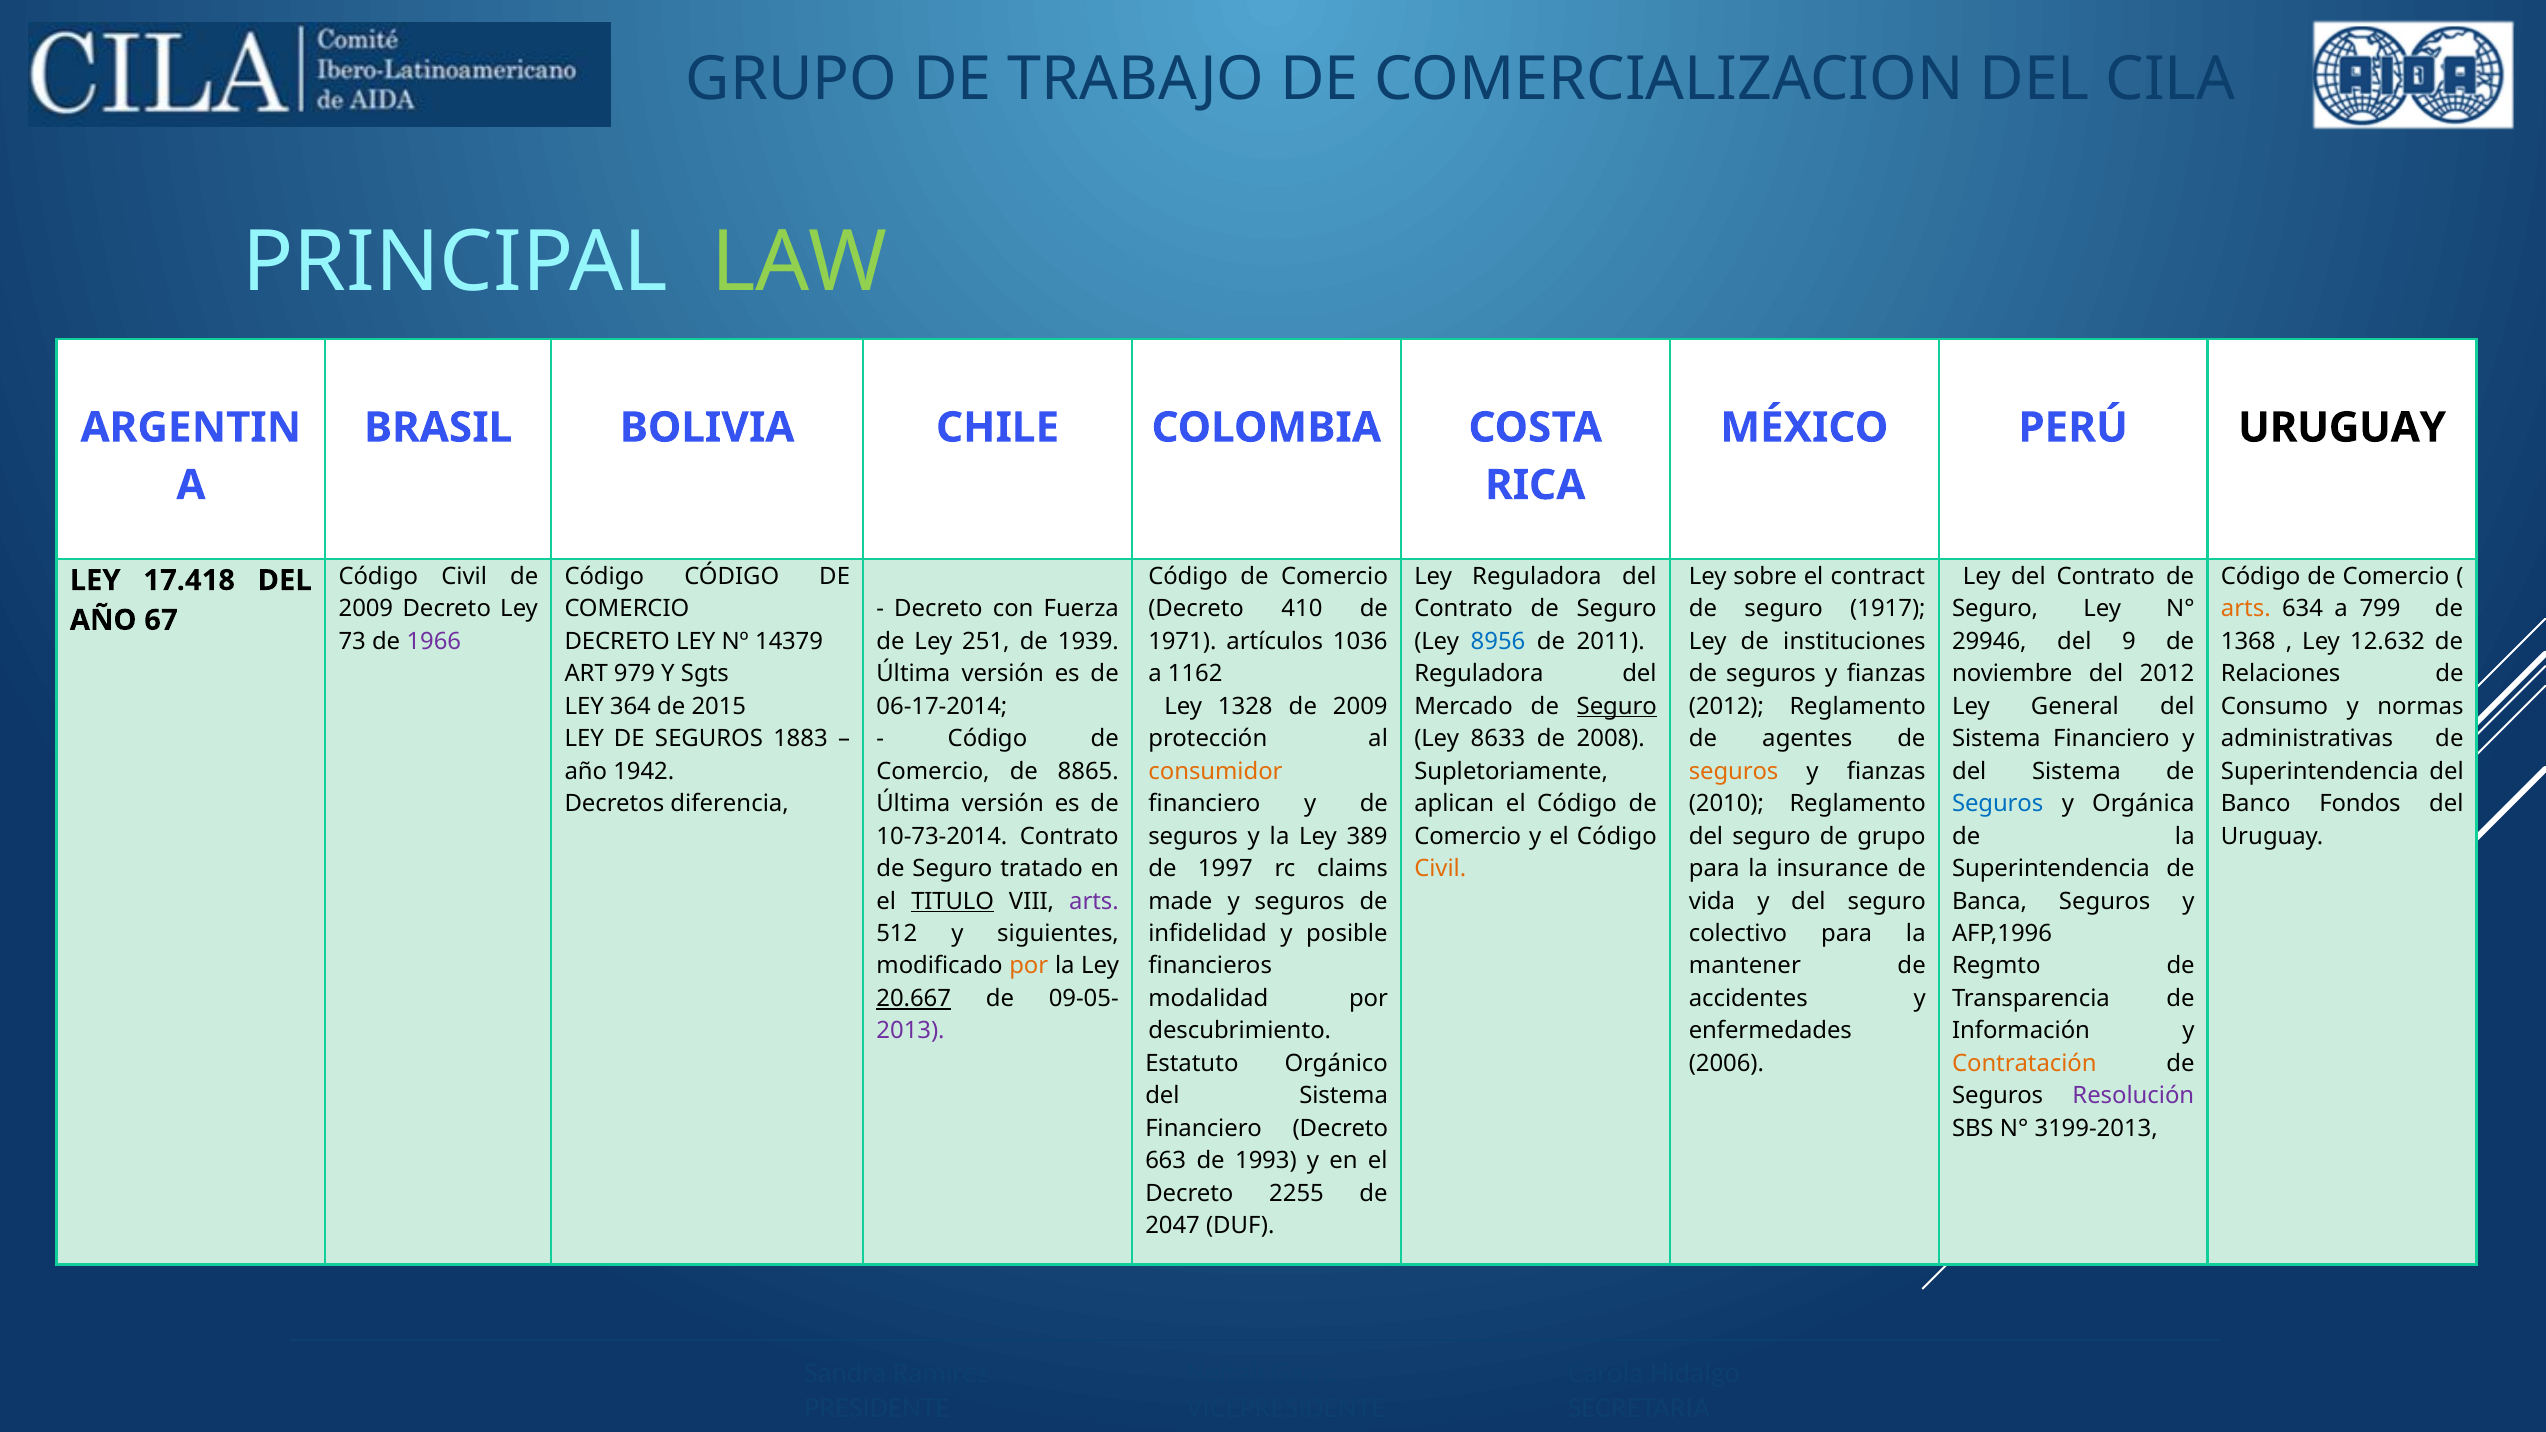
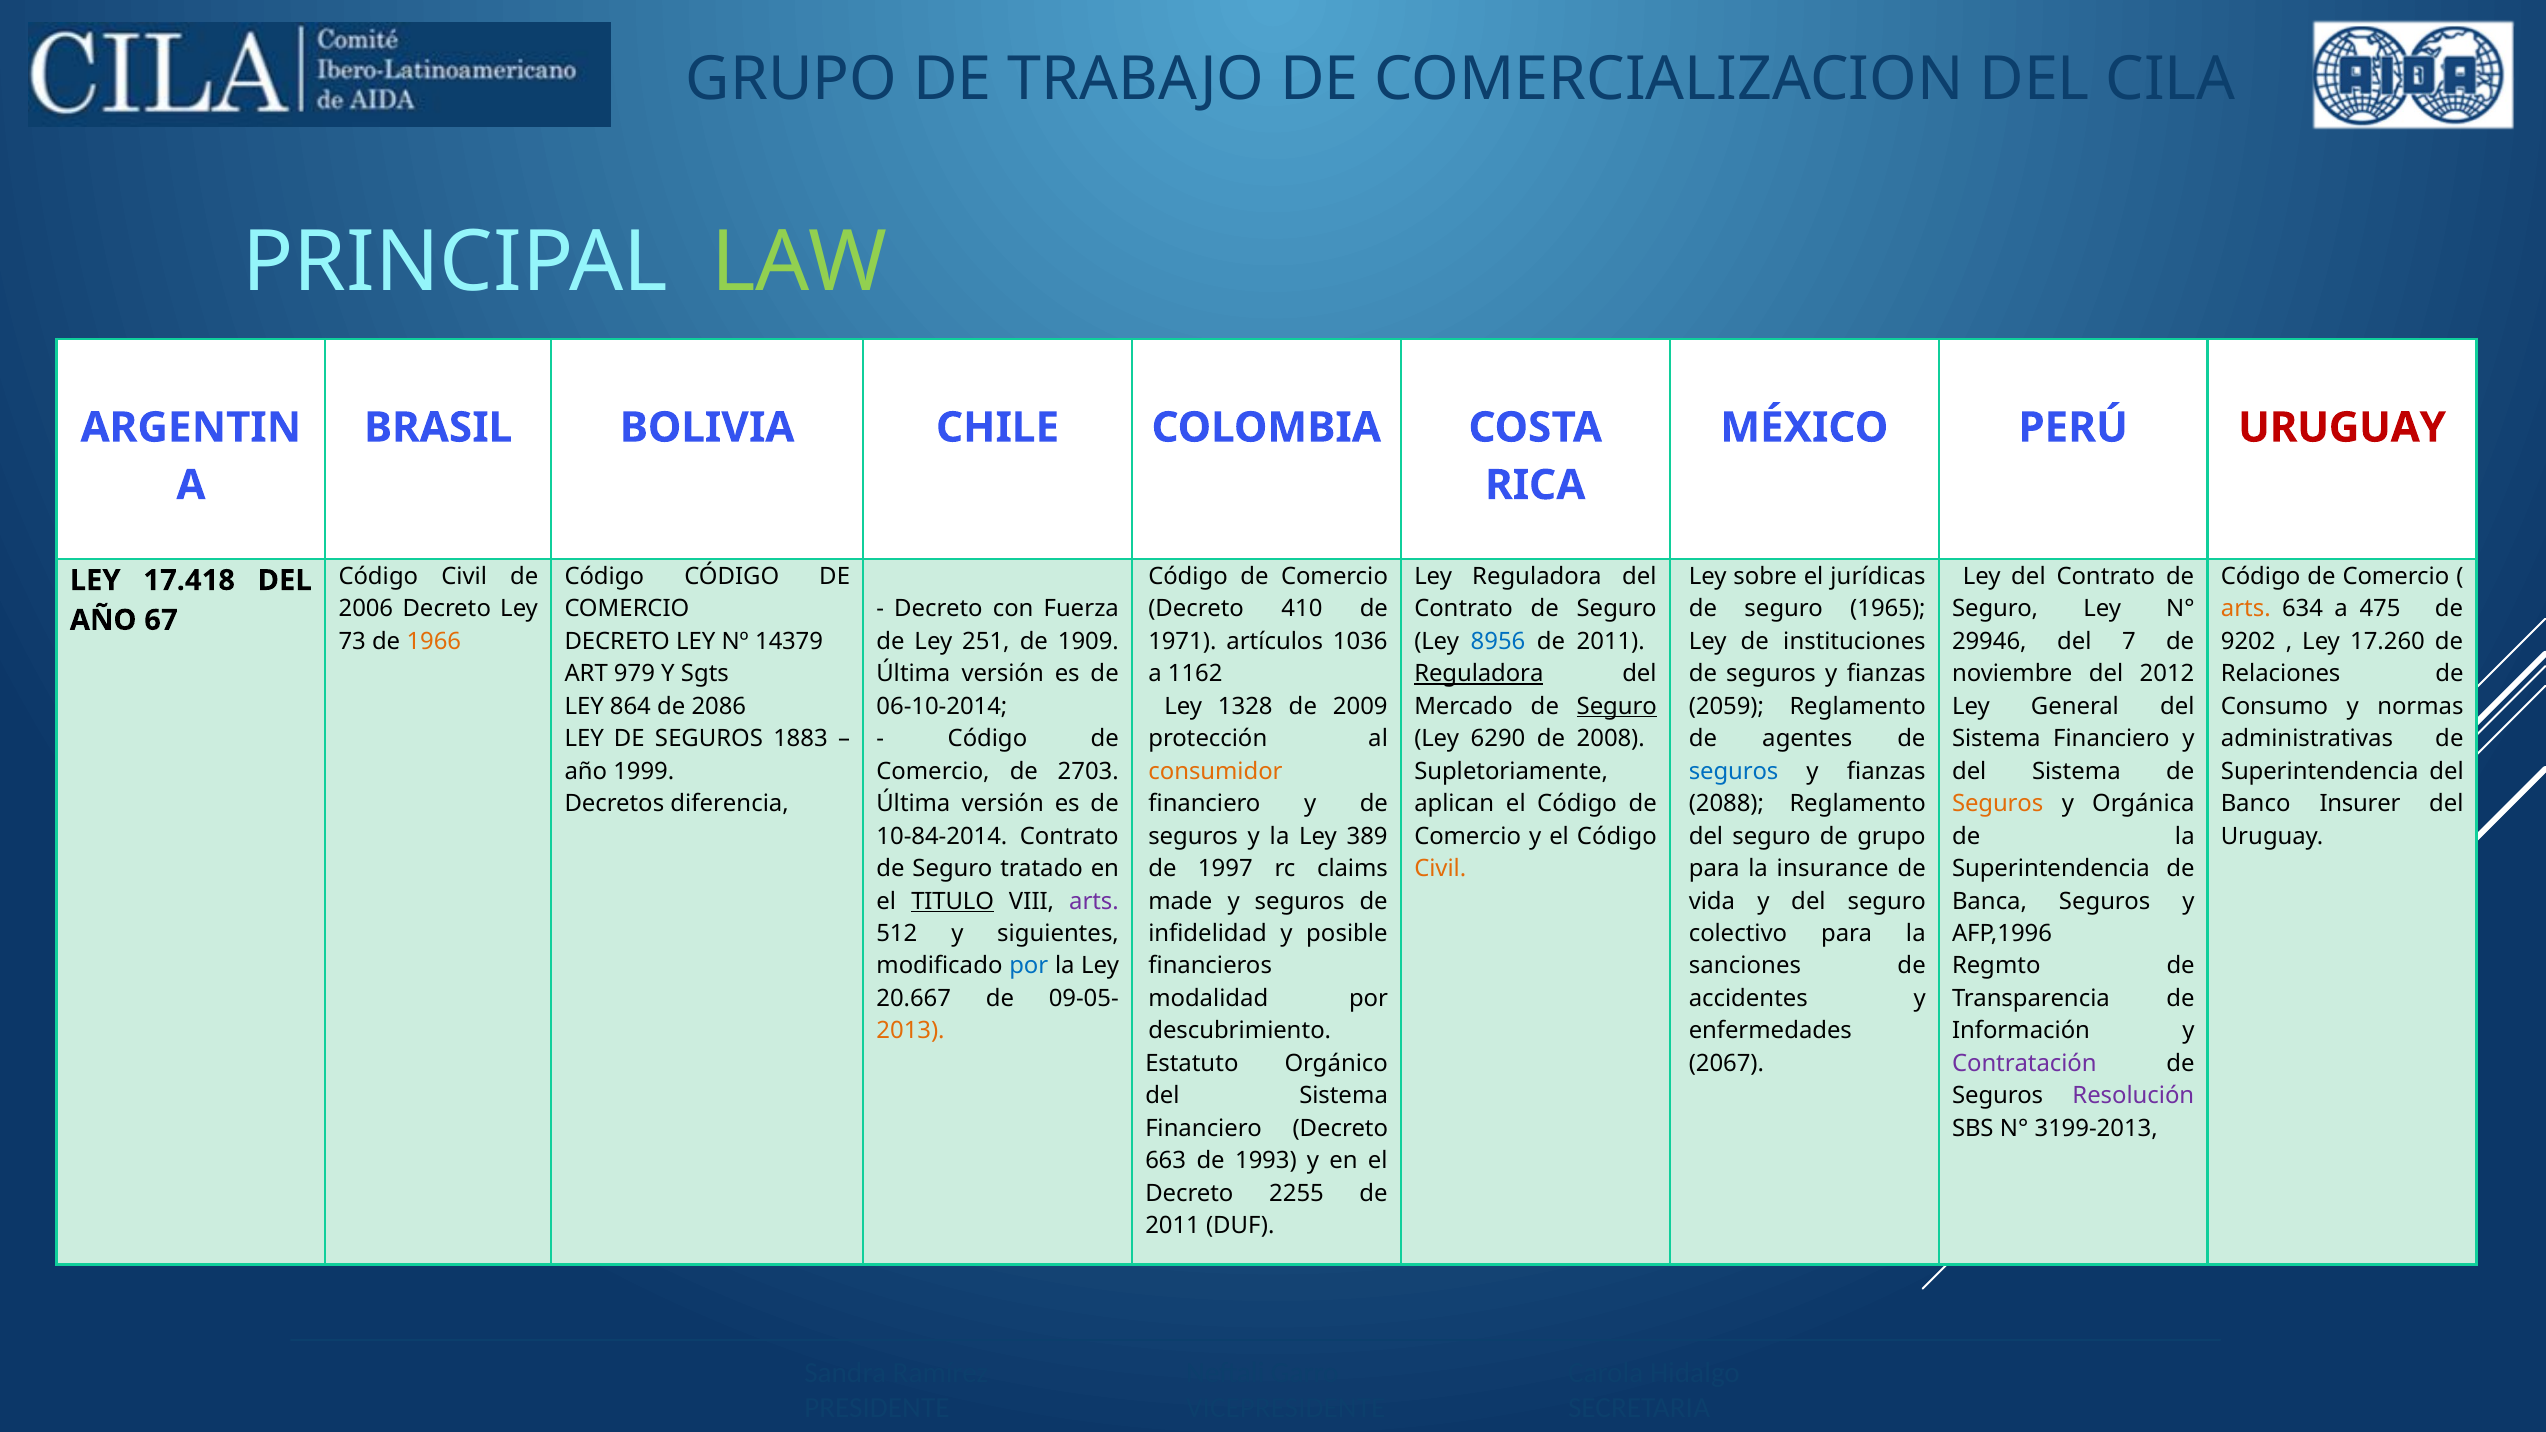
URUGUAY at (2342, 428) colour: black -> red
contract: contract -> jurídicas
2009 at (366, 609): 2009 -> 2006
1917: 1917 -> 1965
799: 799 -> 475
1966 colour: purple -> orange
1939: 1939 -> 1909
9: 9 -> 7
1368: 1368 -> 9202
12.632: 12.632 -> 17.260
Reguladora at (1479, 674) underline: none -> present
364: 364 -> 864
2015: 2015 -> 2086
06-17-2014: 06-17-2014 -> 06-10-2014
2012 at (1726, 706): 2012 -> 2059
8633: 8633 -> 6290
1942: 1942 -> 1999
8865: 8865 -> 2703
seguros at (1734, 771) colour: orange -> blue
2010: 2010 -> 2088
Seguros at (1998, 804) colour: blue -> orange
Fondos: Fondos -> Insurer
10-73-2014: 10-73-2014 -> 10-84-2014
por at (1029, 966) colour: orange -> blue
mantener: mantener -> sanciones
20.667 underline: present -> none
2013 colour: purple -> orange
2006: 2006 -> 2067
Contratación colour: orange -> purple
2047 at (1173, 1226): 2047 -> 2011
